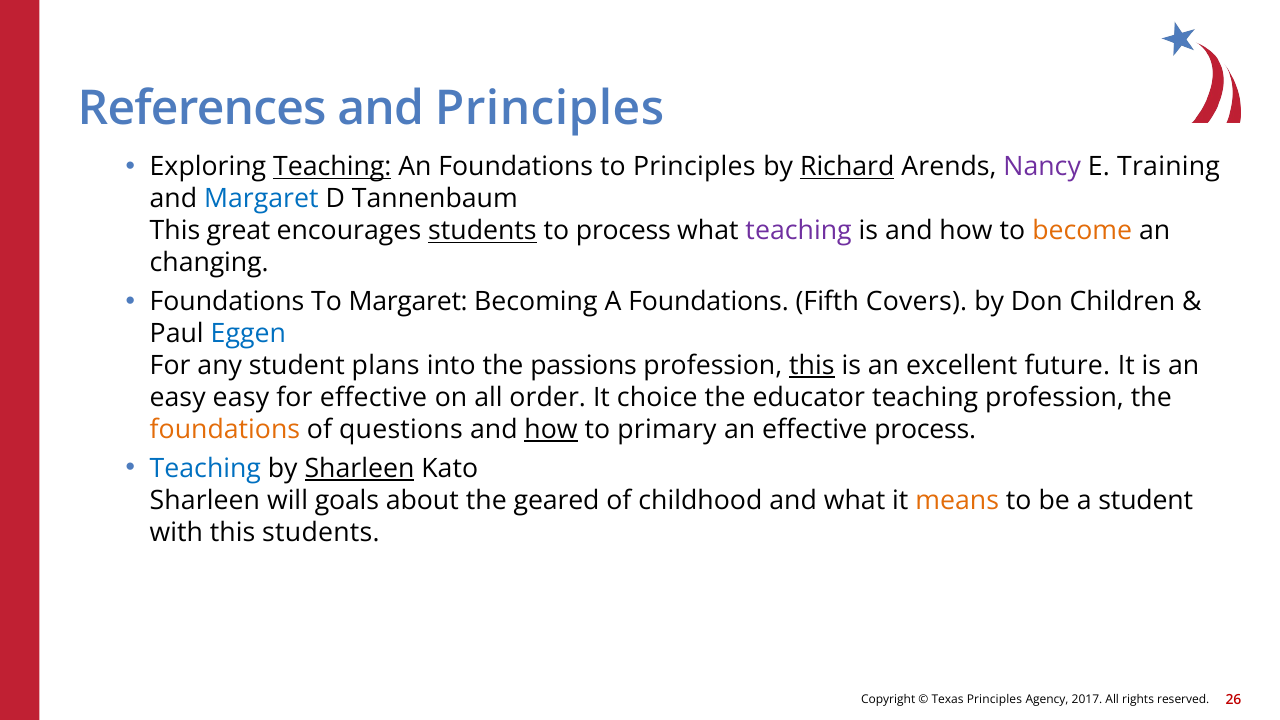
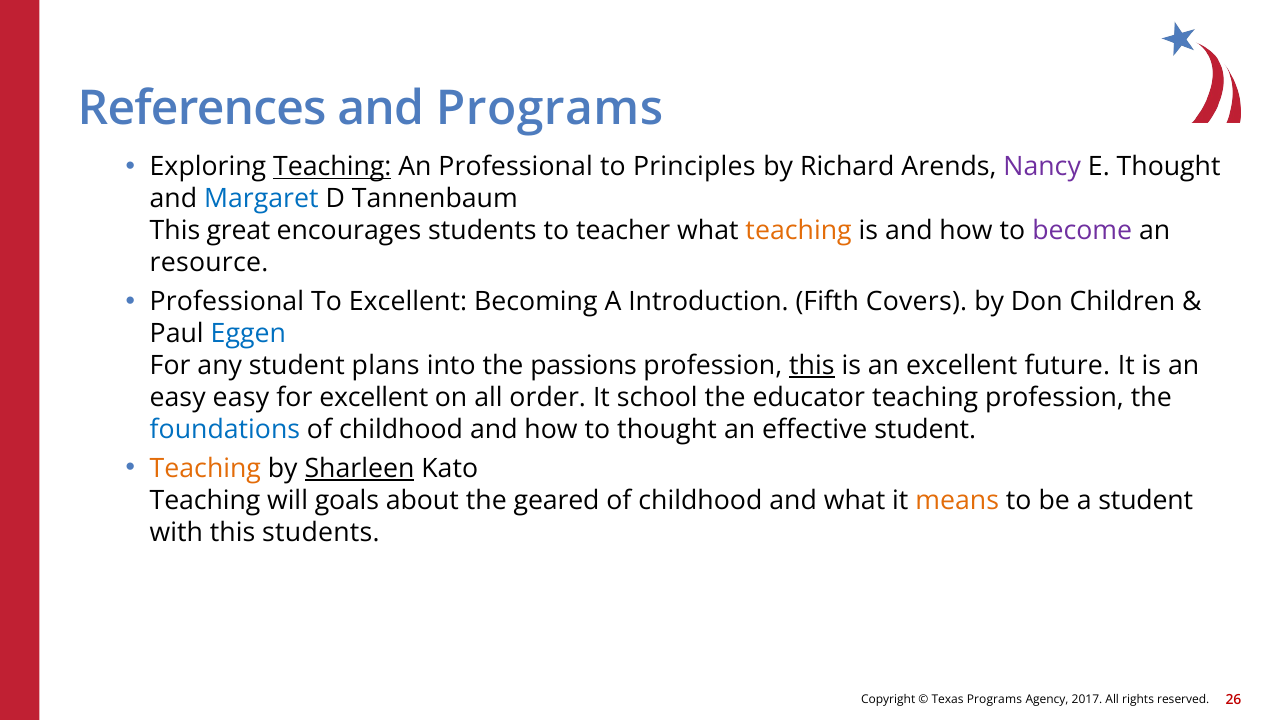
and Principles: Principles -> Programs
An Foundations: Foundations -> Professional
Richard underline: present -> none
E Training: Training -> Thought
students at (482, 231) underline: present -> none
to process: process -> teacher
teaching at (799, 231) colour: purple -> orange
become colour: orange -> purple
changing: changing -> resource
Foundations at (227, 302): Foundations -> Professional
To Margaret: Margaret -> Excellent
A Foundations: Foundations -> Introduction
for effective: effective -> excellent
choice: choice -> school
foundations at (225, 430) colour: orange -> blue
questions at (401, 430): questions -> childhood
how at (551, 430) underline: present -> none
to primary: primary -> thought
effective process: process -> student
Teaching at (205, 468) colour: blue -> orange
Sharleen at (205, 500): Sharleen -> Teaching
Principles at (994, 700): Principles -> Programs
